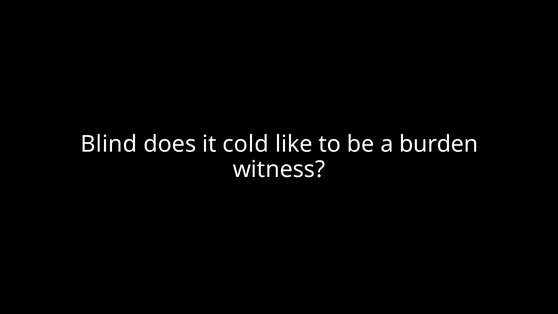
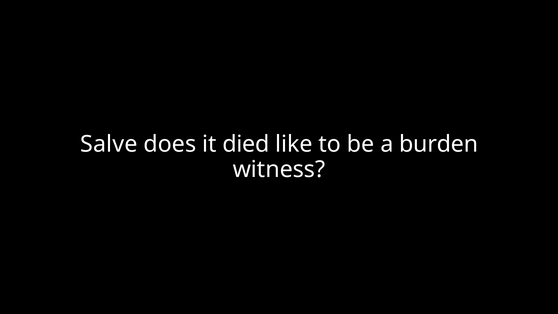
Blind: Blind -> Salve
cold: cold -> died
